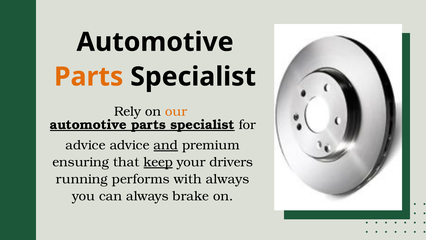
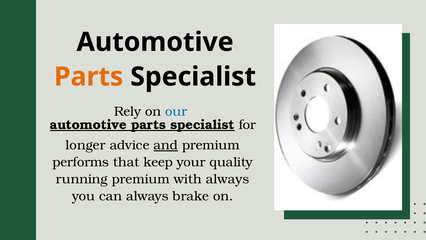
our colour: orange -> blue
advice at (86, 145): advice -> longer
ensuring: ensuring -> performs
keep underline: present -> none
drivers: drivers -> quality
running performs: performs -> premium
